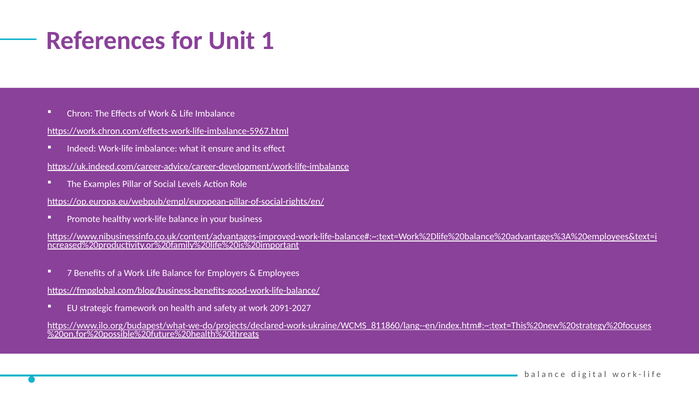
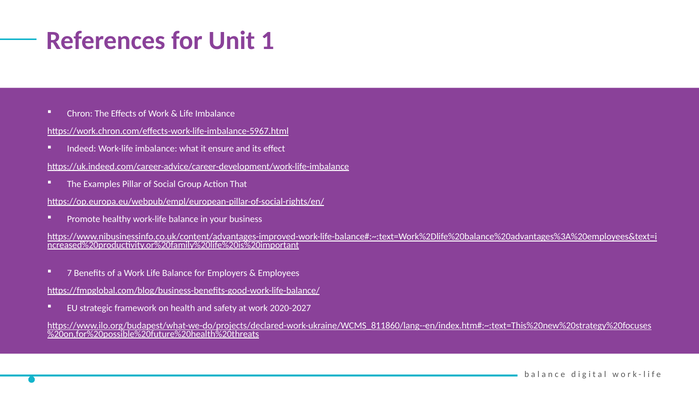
Levels: Levels -> Group
Role: Role -> That
2091-2027: 2091-2027 -> 2020-2027
